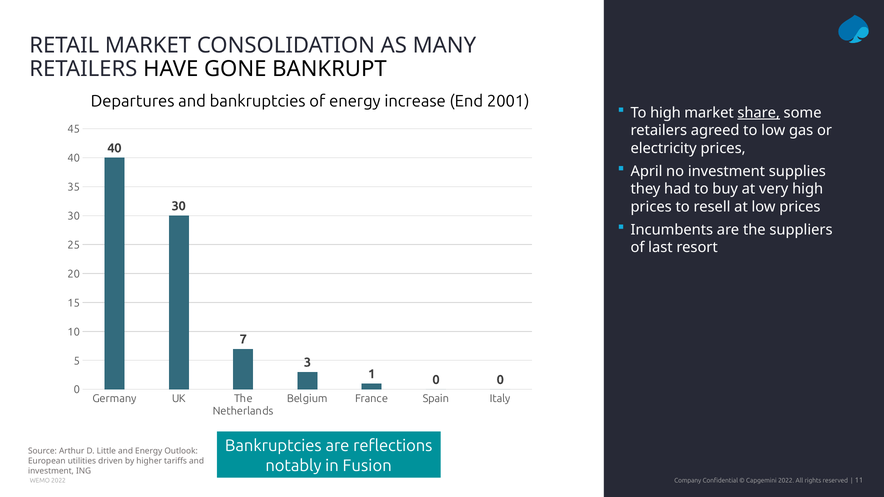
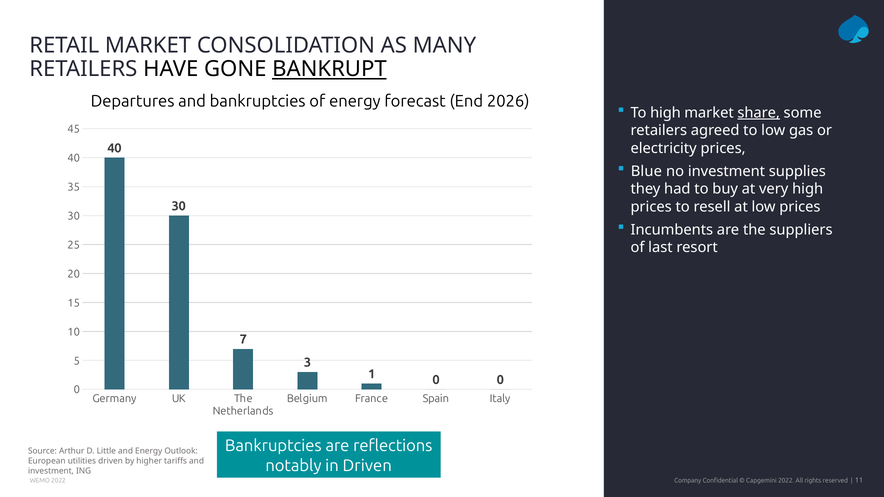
BANKRUPT underline: none -> present
increase: increase -> forecast
2001: 2001 -> 2026
April: April -> Blue
in Fusion: Fusion -> Driven
